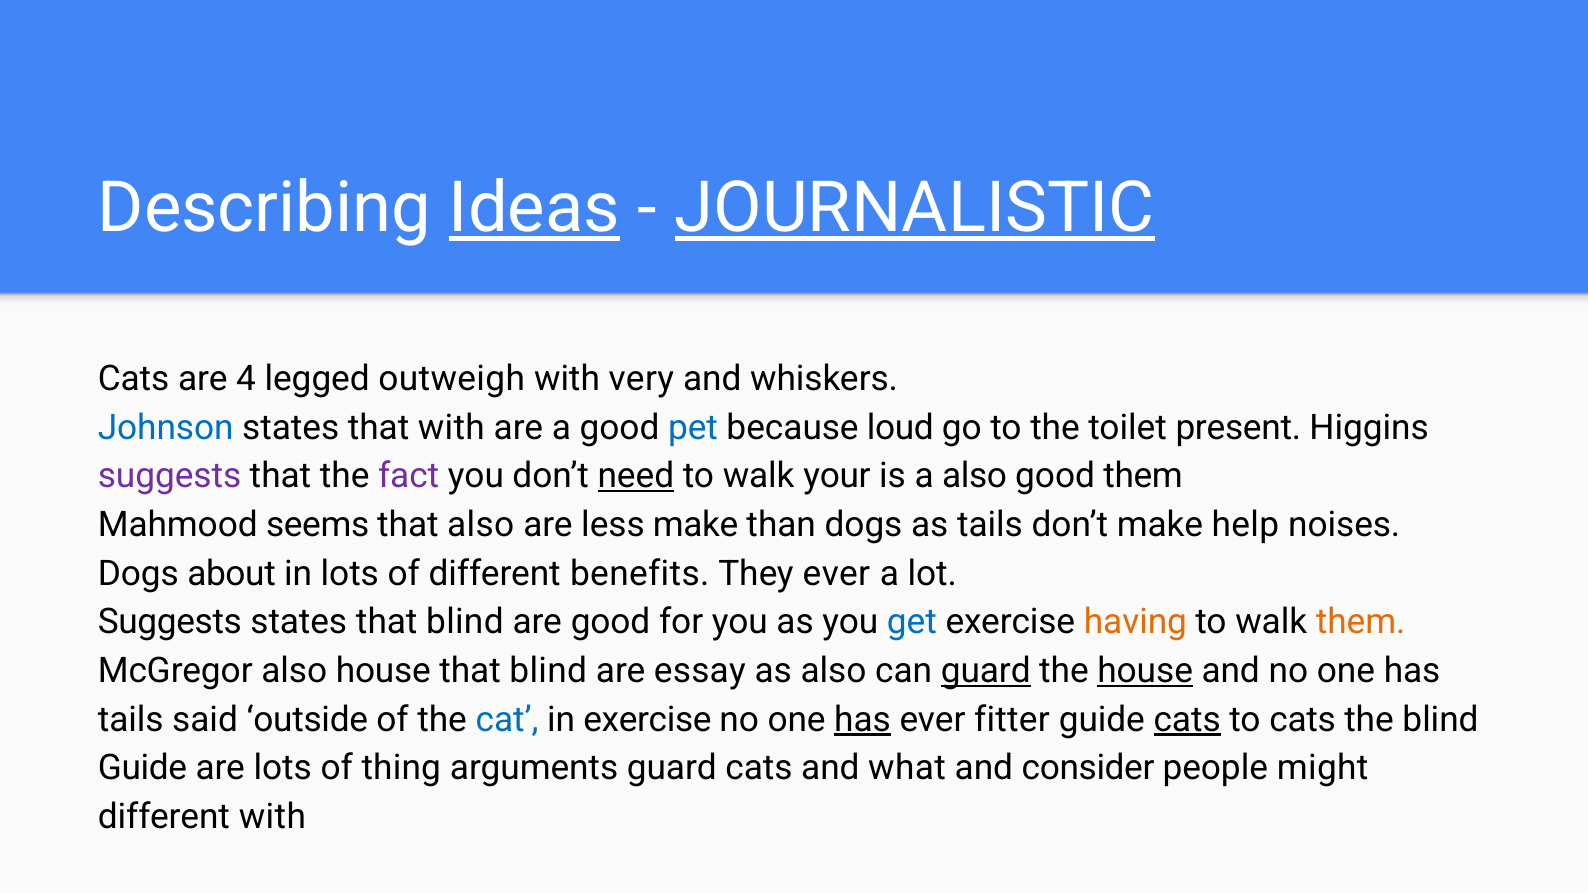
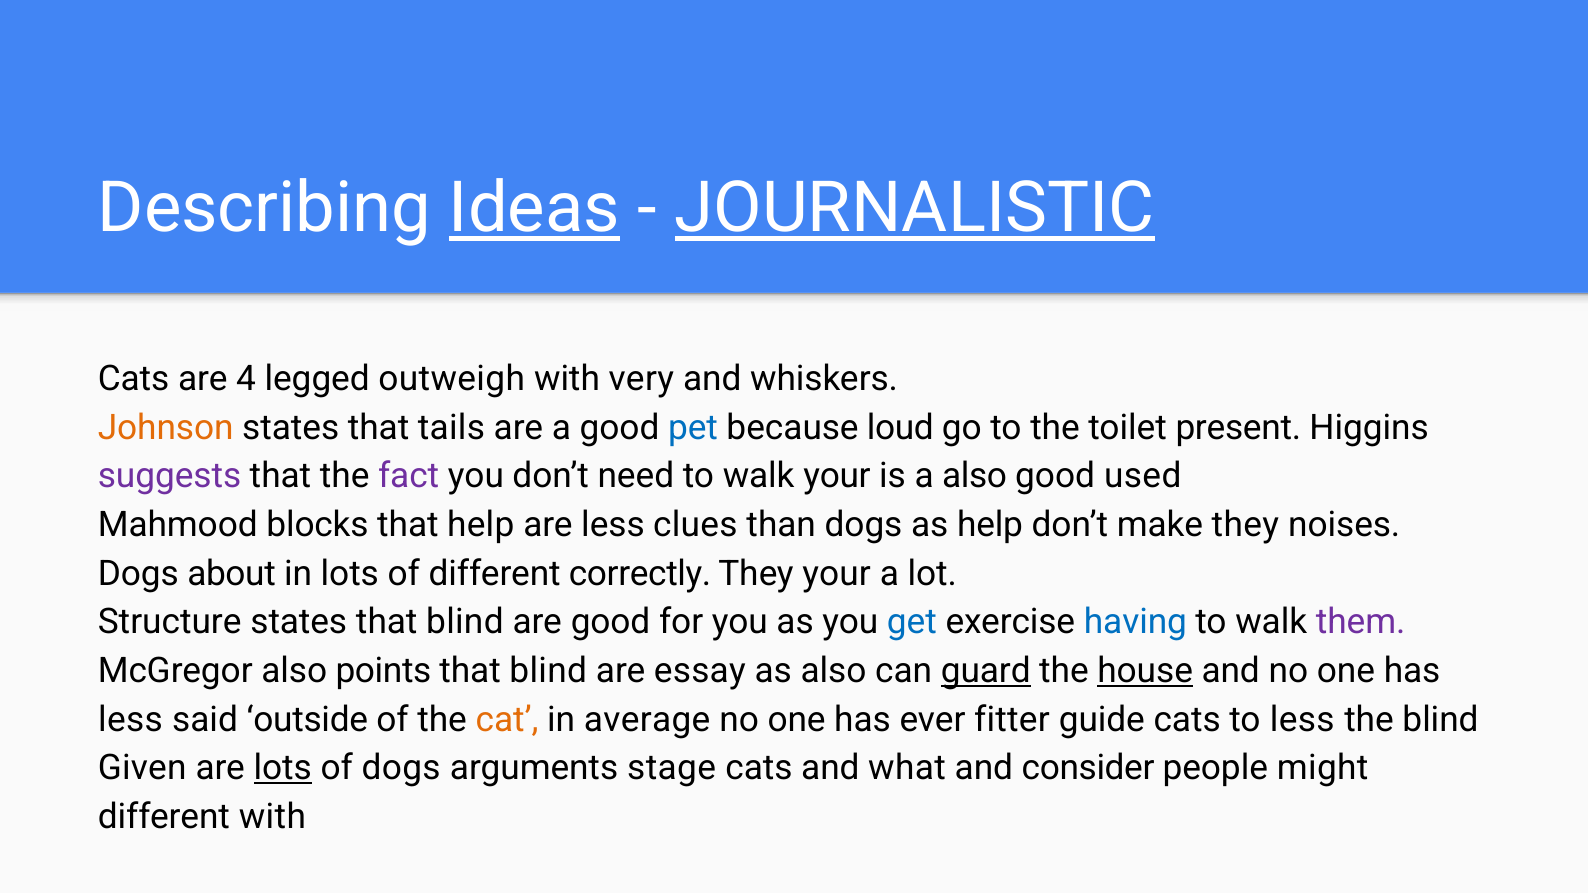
Johnson colour: blue -> orange
that with: with -> tails
need underline: present -> none
good them: them -> used
seems: seems -> blocks
that also: also -> help
less make: make -> clues
as tails: tails -> help
make help: help -> they
benefits: benefits -> correctly
They ever: ever -> your
Suggests at (170, 622): Suggests -> Structure
having colour: orange -> blue
them at (1361, 622) colour: orange -> purple
also house: house -> points
tails at (131, 720): tails -> less
cat colour: blue -> orange
in exercise: exercise -> average
has at (863, 720) underline: present -> none
cats at (1187, 720) underline: present -> none
to cats: cats -> less
Guide at (142, 768): Guide -> Given
lots at (283, 768) underline: none -> present
of thing: thing -> dogs
arguments guard: guard -> stage
